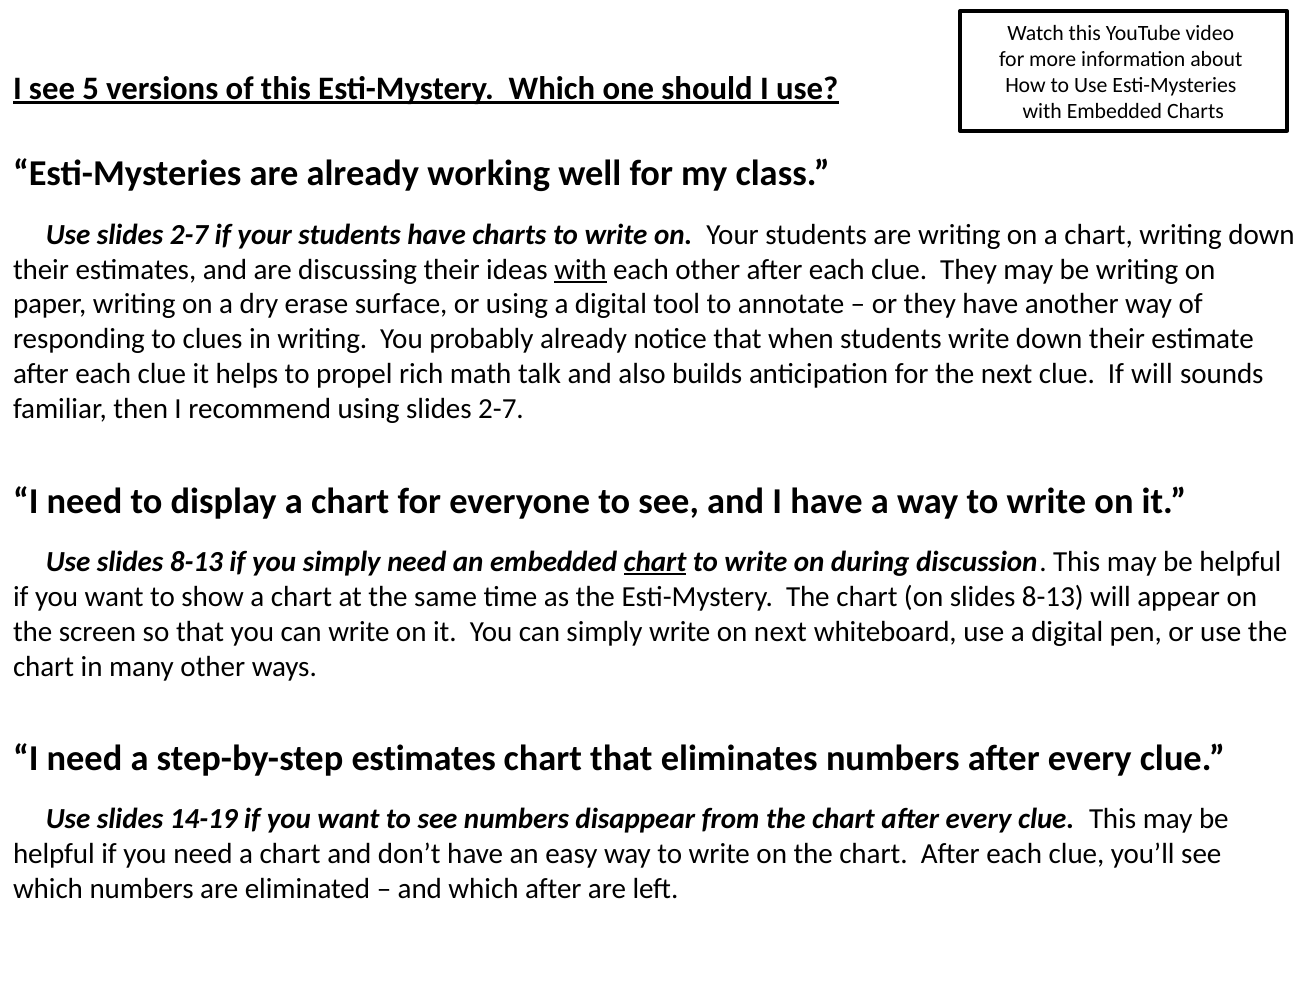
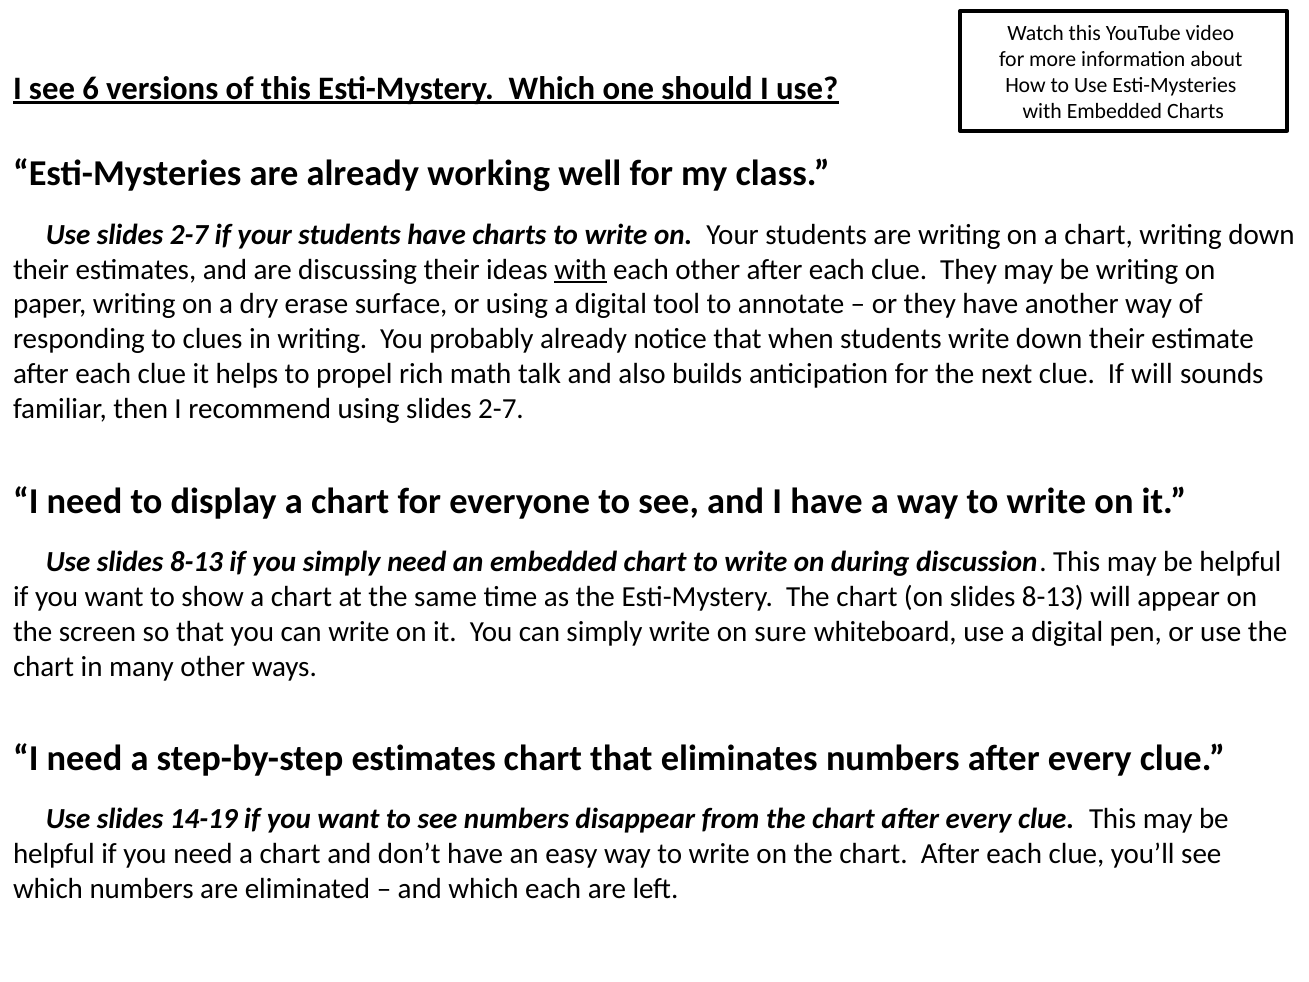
5: 5 -> 6
chart at (655, 562) underline: present -> none
on next: next -> sure
which after: after -> each
